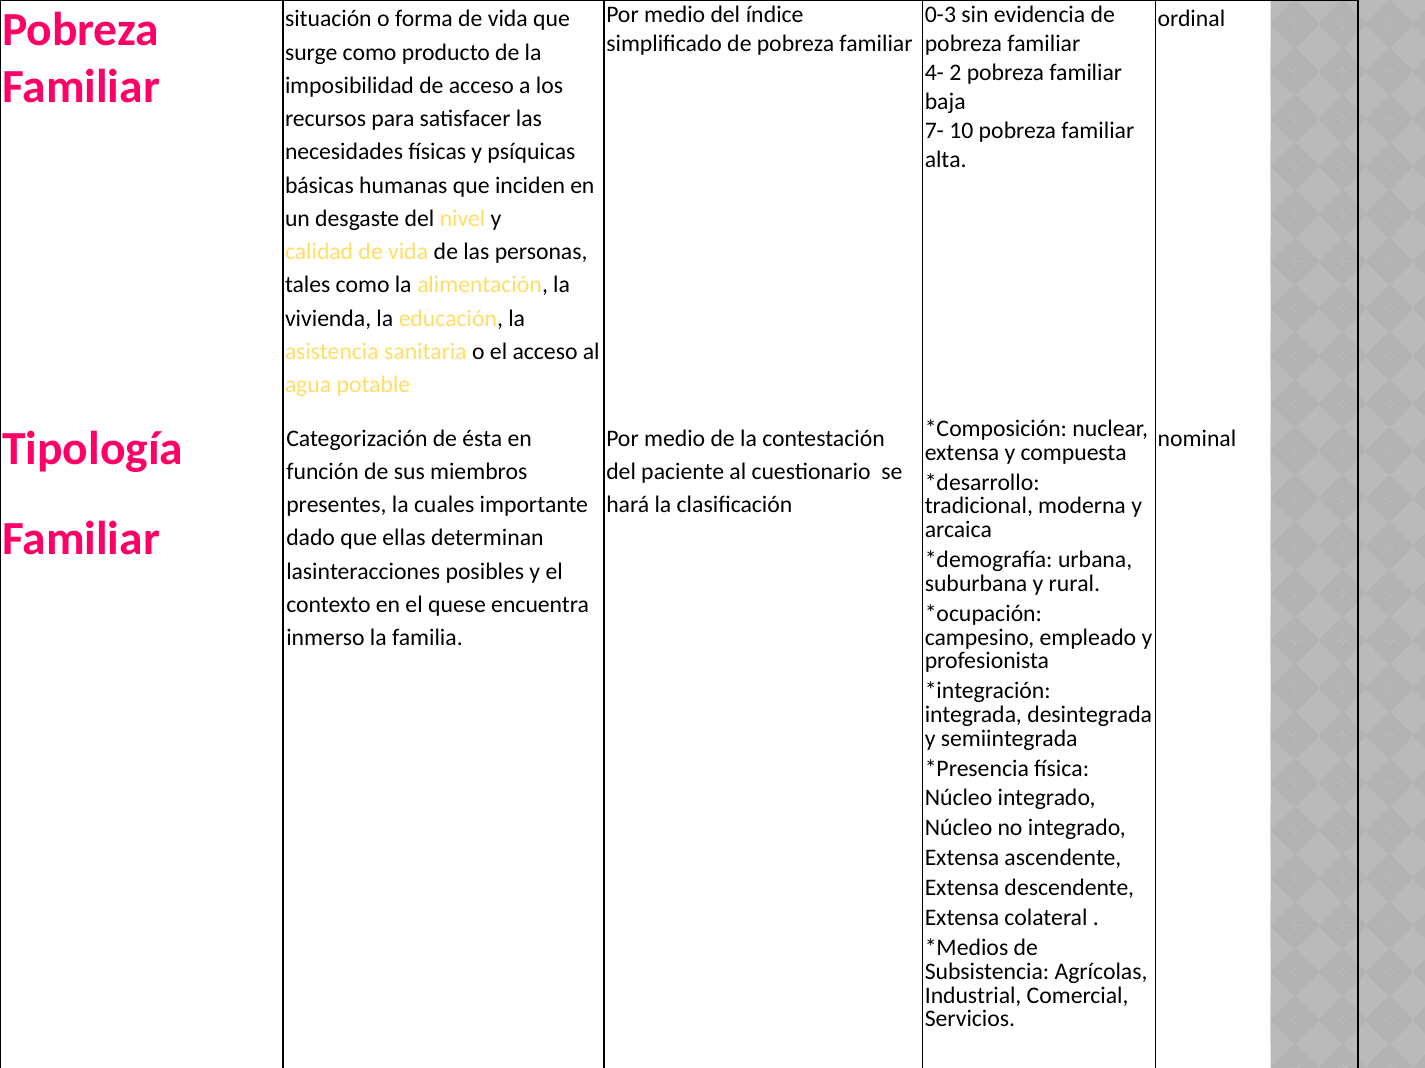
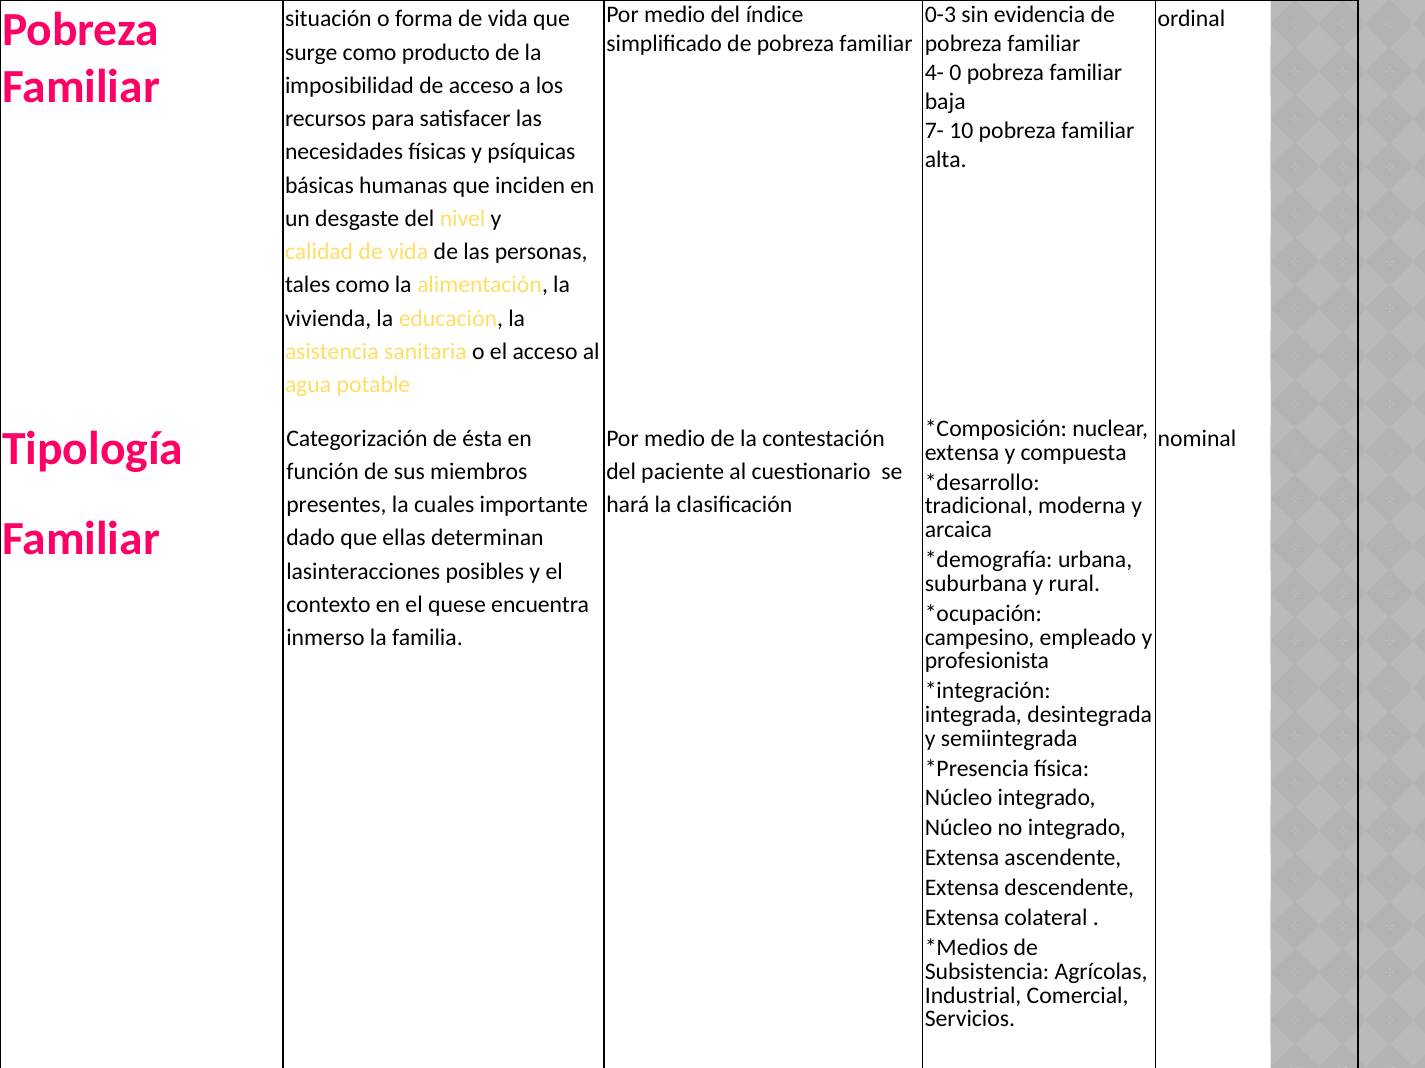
2: 2 -> 0
